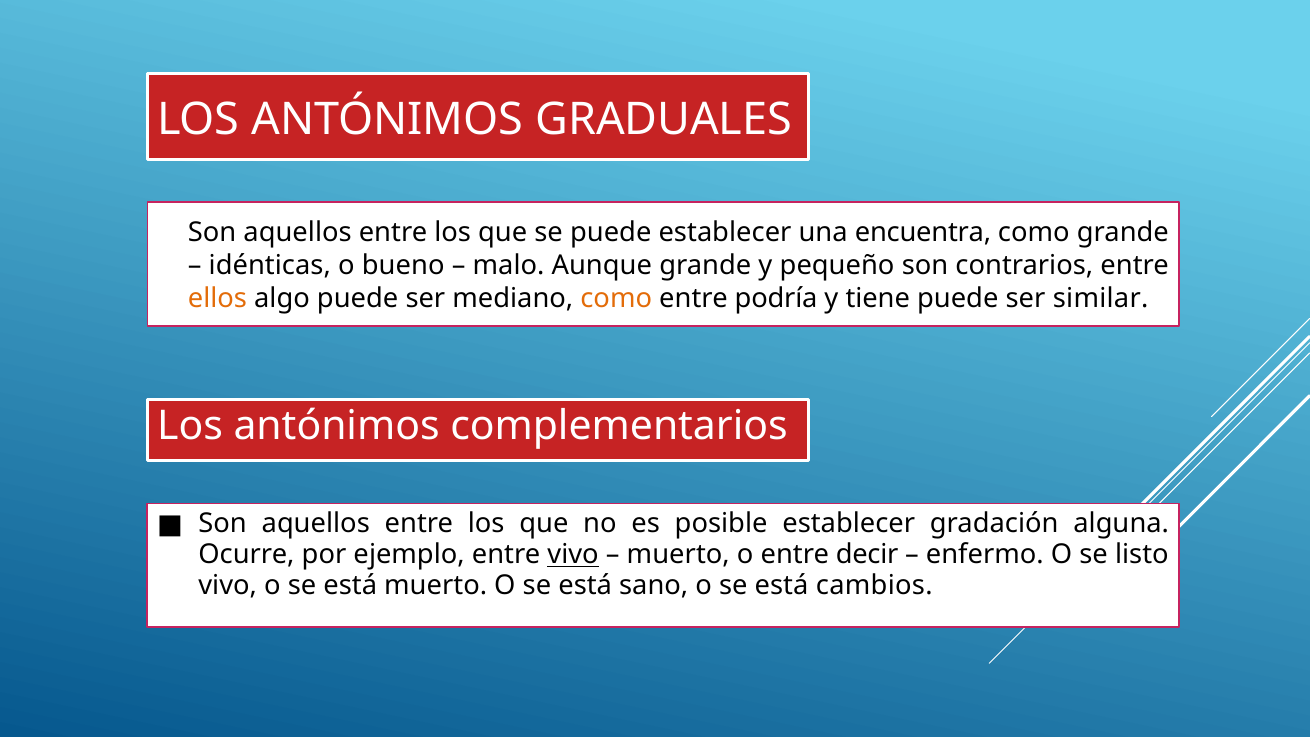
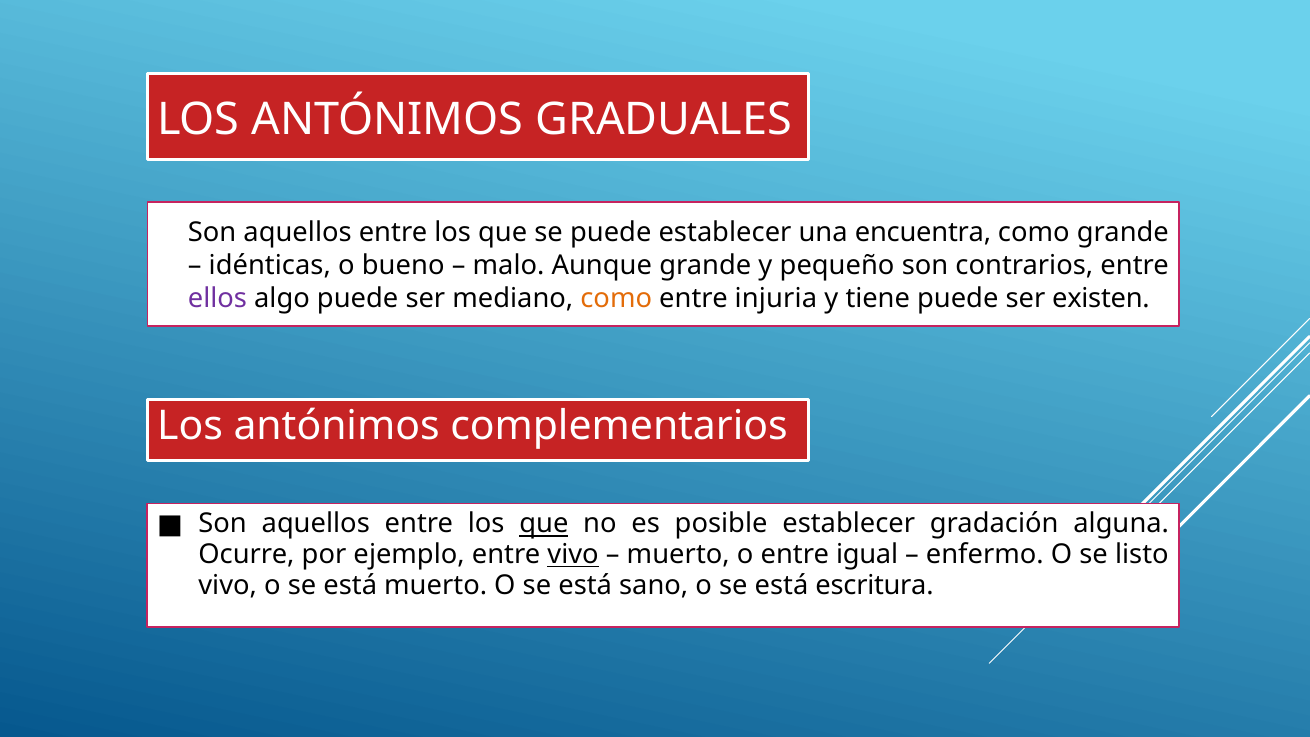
ellos colour: orange -> purple
podría: podría -> injuria
similar: similar -> existen
que at (544, 524) underline: none -> present
decir: decir -> igual
cambios: cambios -> escritura
